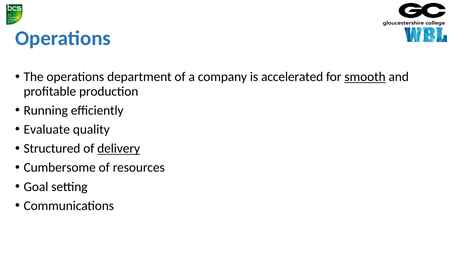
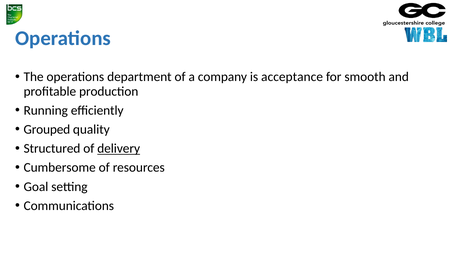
accelerated: accelerated -> acceptance
smooth underline: present -> none
Evaluate: Evaluate -> Grouped
